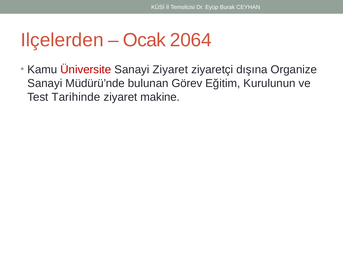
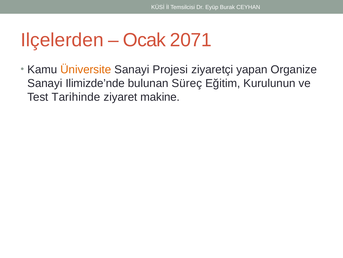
2064: 2064 -> 2071
Üniversite colour: red -> orange
Sanayi Ziyaret: Ziyaret -> Projesi
dışına: dışına -> yapan
Müdürü’nde: Müdürü’nde -> Ilimizde’nde
Görev: Görev -> Süreç
